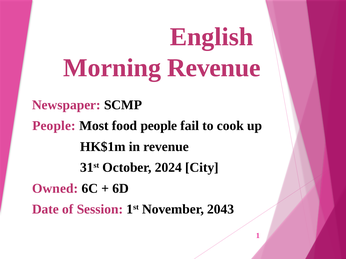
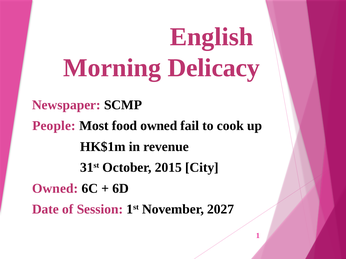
Morning Revenue: Revenue -> Delicacy
food people: people -> owned
2024: 2024 -> 2015
2043: 2043 -> 2027
